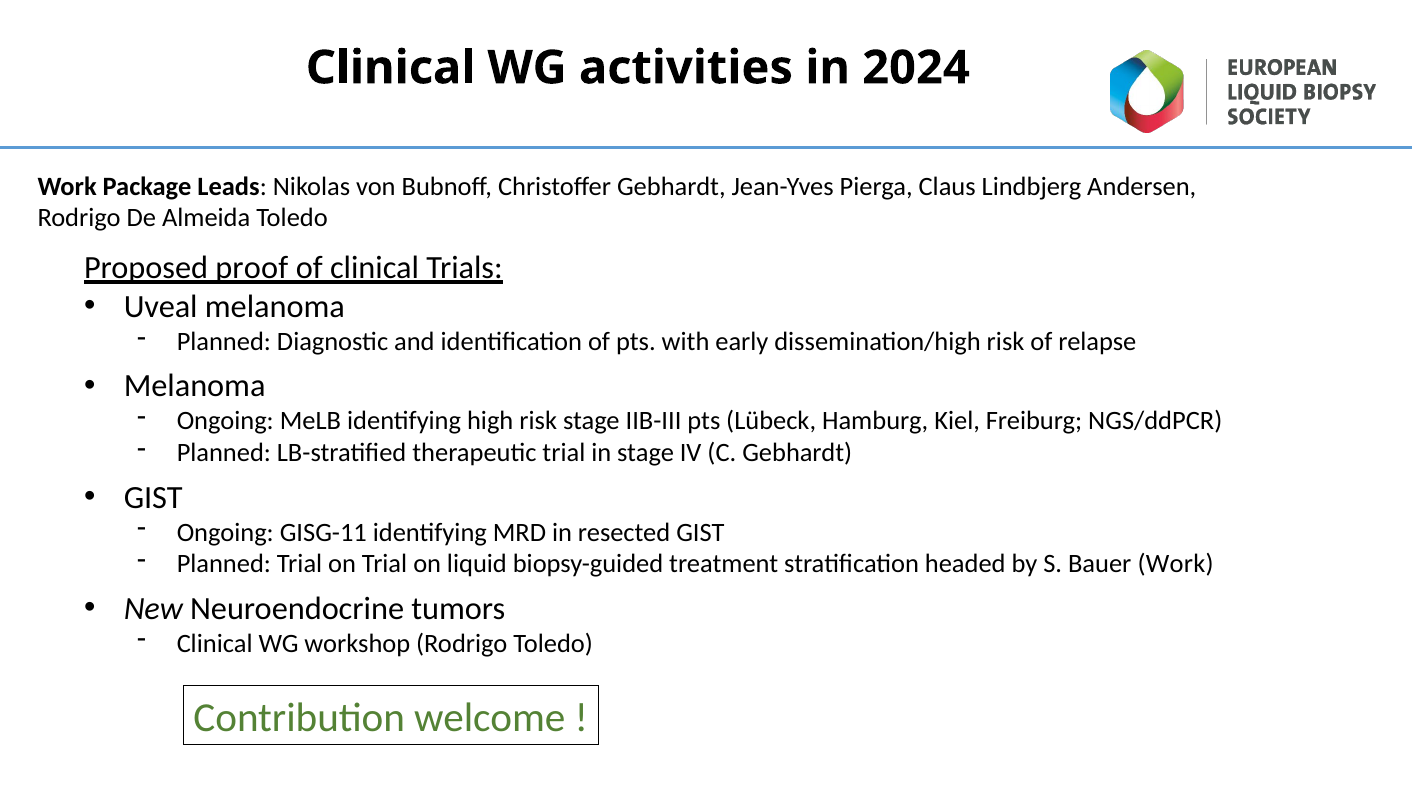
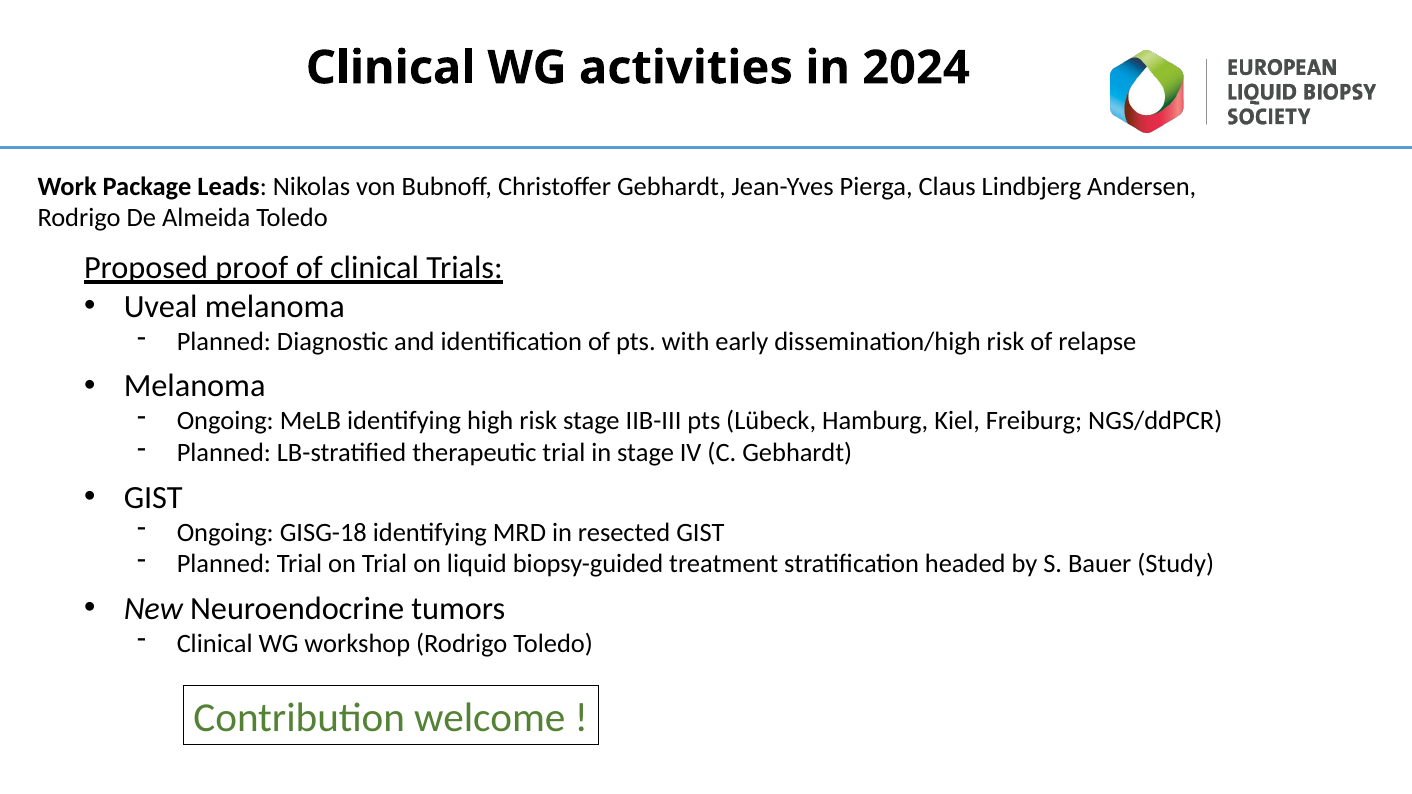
GISG-11: GISG-11 -> GISG-18
Bauer Work: Work -> Study
